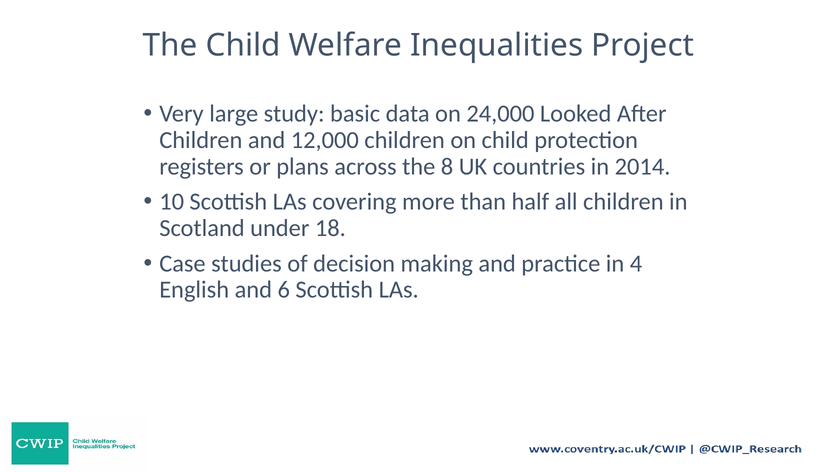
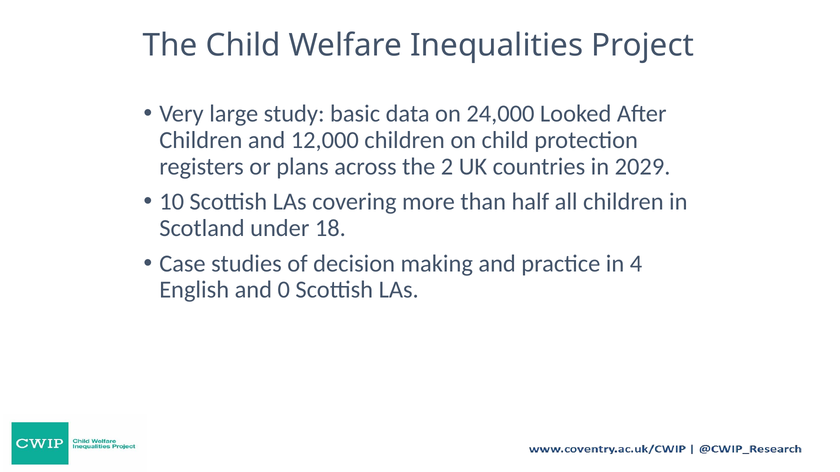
8: 8 -> 2
2014: 2014 -> 2029
6: 6 -> 0
